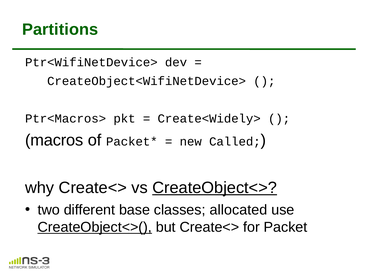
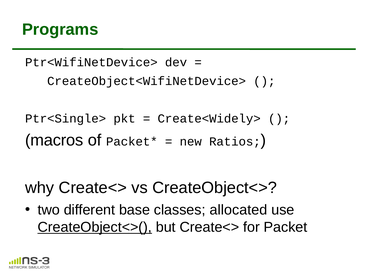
Partitions: Partitions -> Programs
Ptr<Macros>: Ptr<Macros> -> Ptr<Single>
Called: Called -> Ratios
CreateObject<> underline: present -> none
